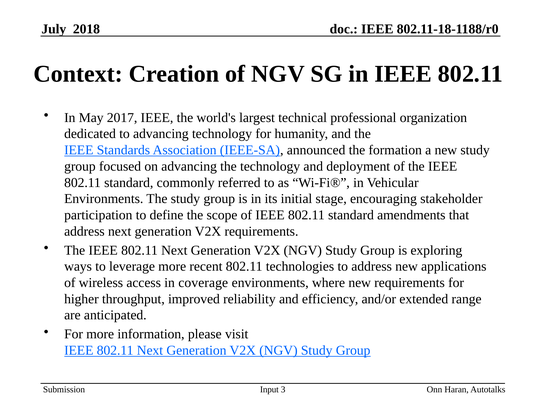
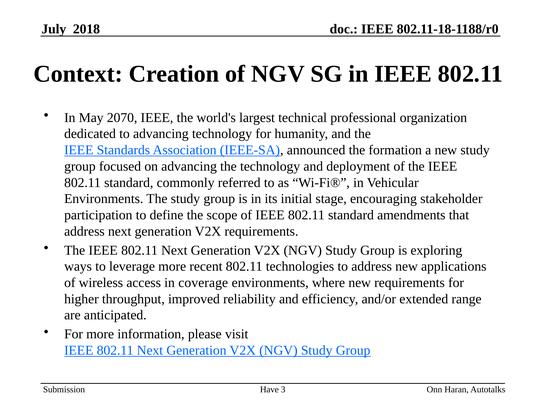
2017: 2017 -> 2070
Input: Input -> Have
